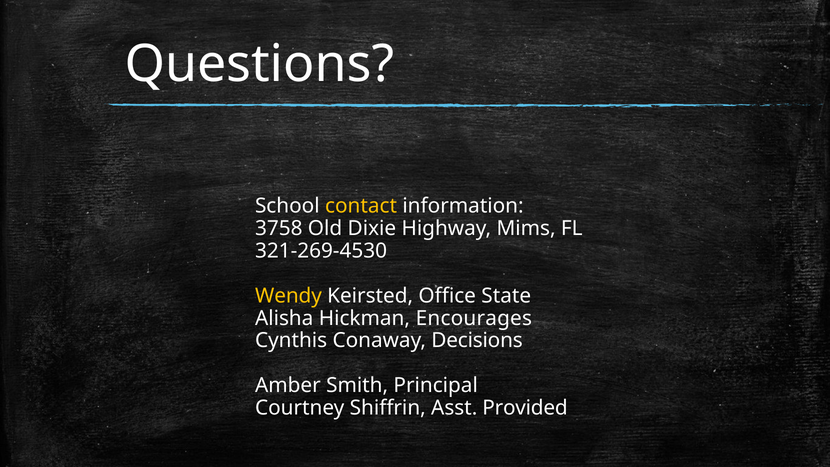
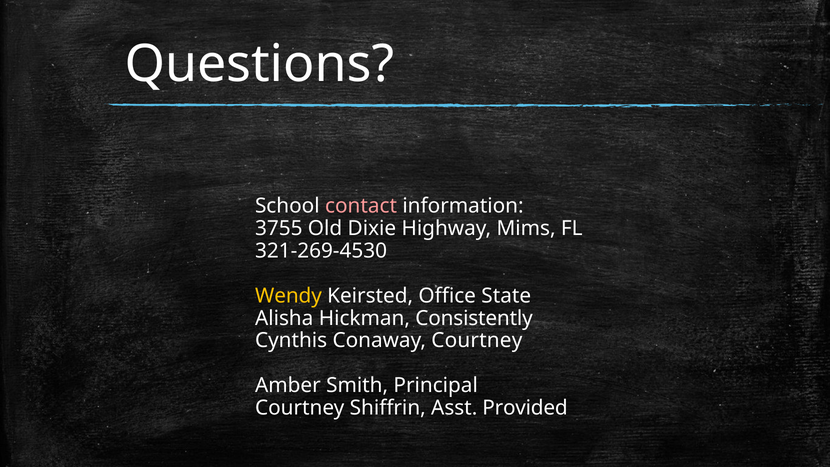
contact colour: yellow -> pink
3758: 3758 -> 3755
Encourages: Encourages -> Consistently
Conaway Decisions: Decisions -> Courtney
